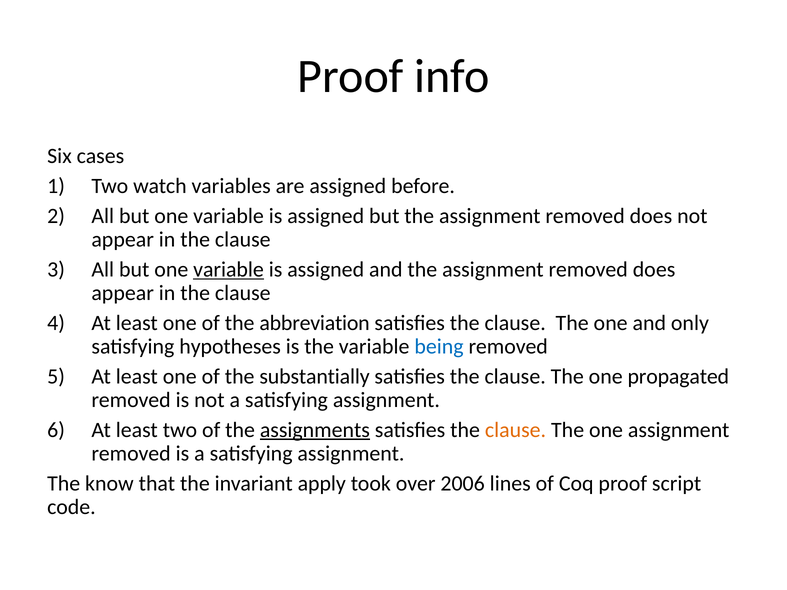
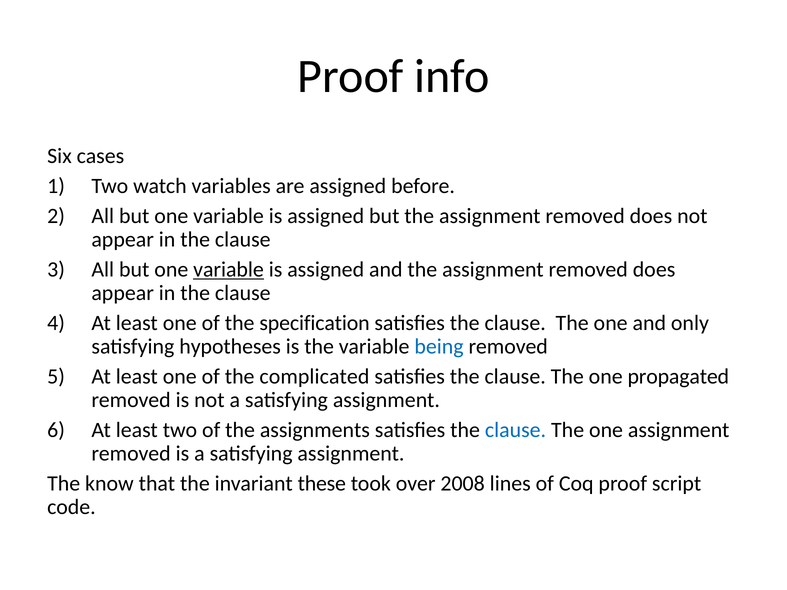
abbreviation: abbreviation -> specification
substantially: substantially -> complicated
assignments underline: present -> none
clause at (516, 430) colour: orange -> blue
apply: apply -> these
2006: 2006 -> 2008
